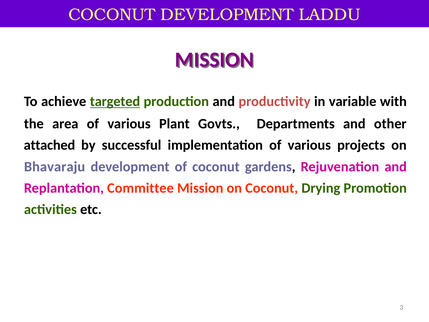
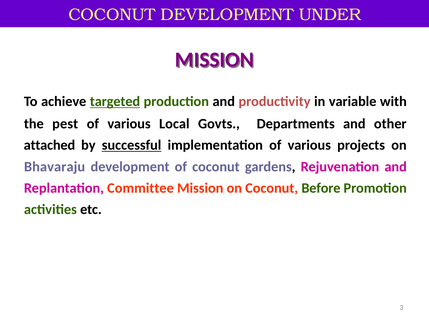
LADDU: LADDU -> UNDER
area: area -> pest
Plant: Plant -> Local
successful underline: none -> present
Drying: Drying -> Before
